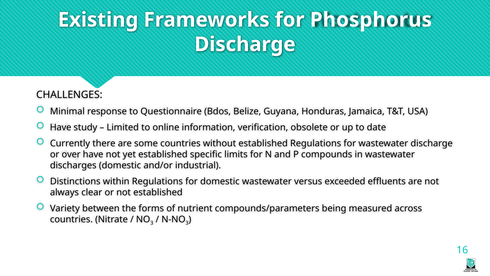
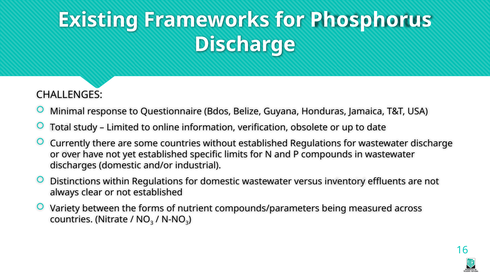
Have at (61, 127): Have -> Total
exceeded: exceeded -> inventory
